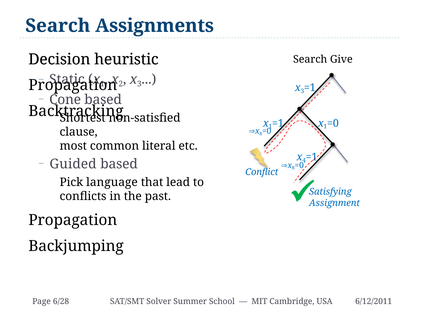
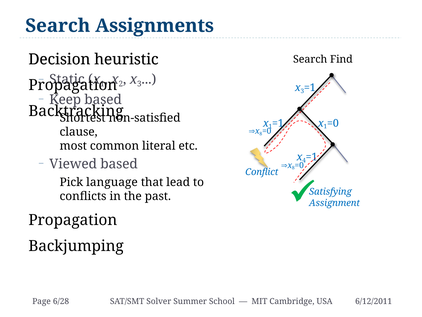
Give: Give -> Find
Cone: Cone -> Keep
Guided: Guided -> Viewed
